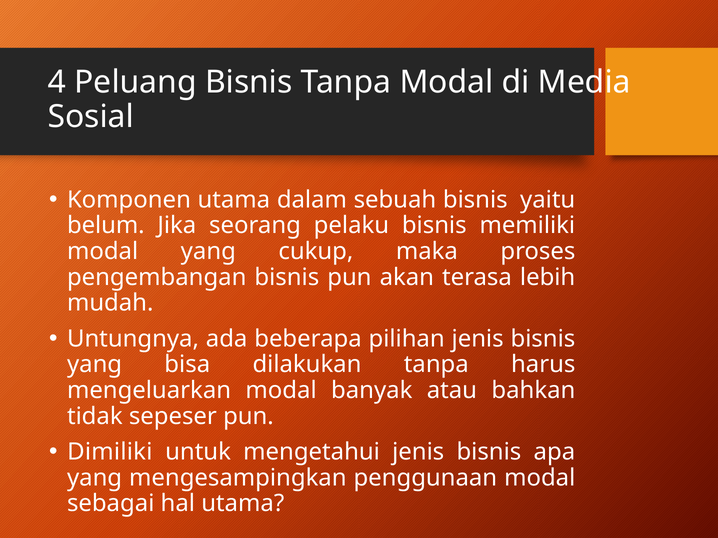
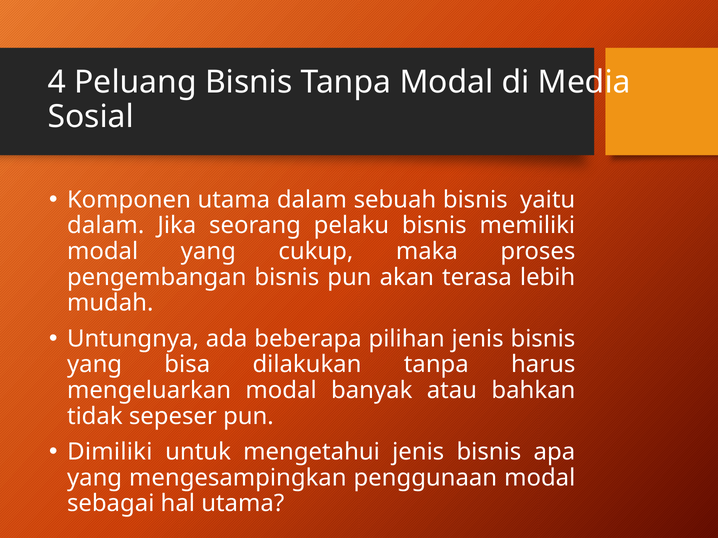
belum at (106, 226): belum -> dalam
